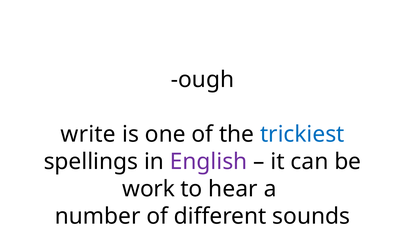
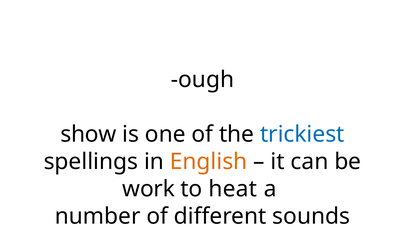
write: write -> show
English colour: purple -> orange
hear: hear -> heat
